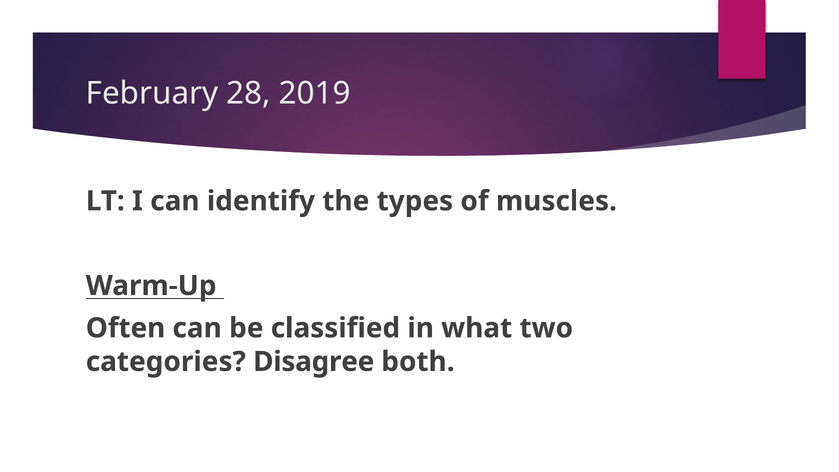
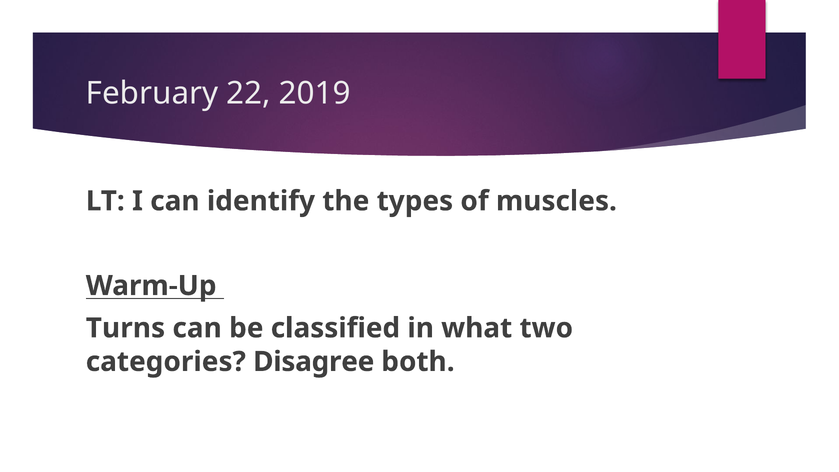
28: 28 -> 22
Often: Often -> Turns
